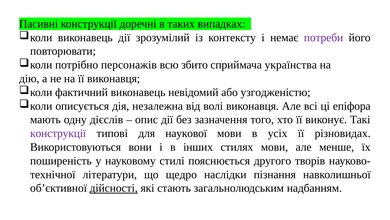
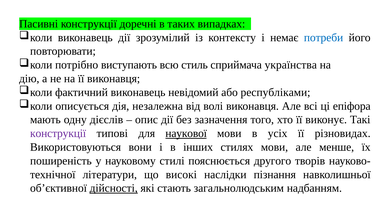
потреби colour: purple -> blue
персонажів: персонажів -> виступають
збито: збито -> стиль
узгодженістю: узгодженістю -> республіками
наукової underline: none -> present
щедро: щедро -> високі
